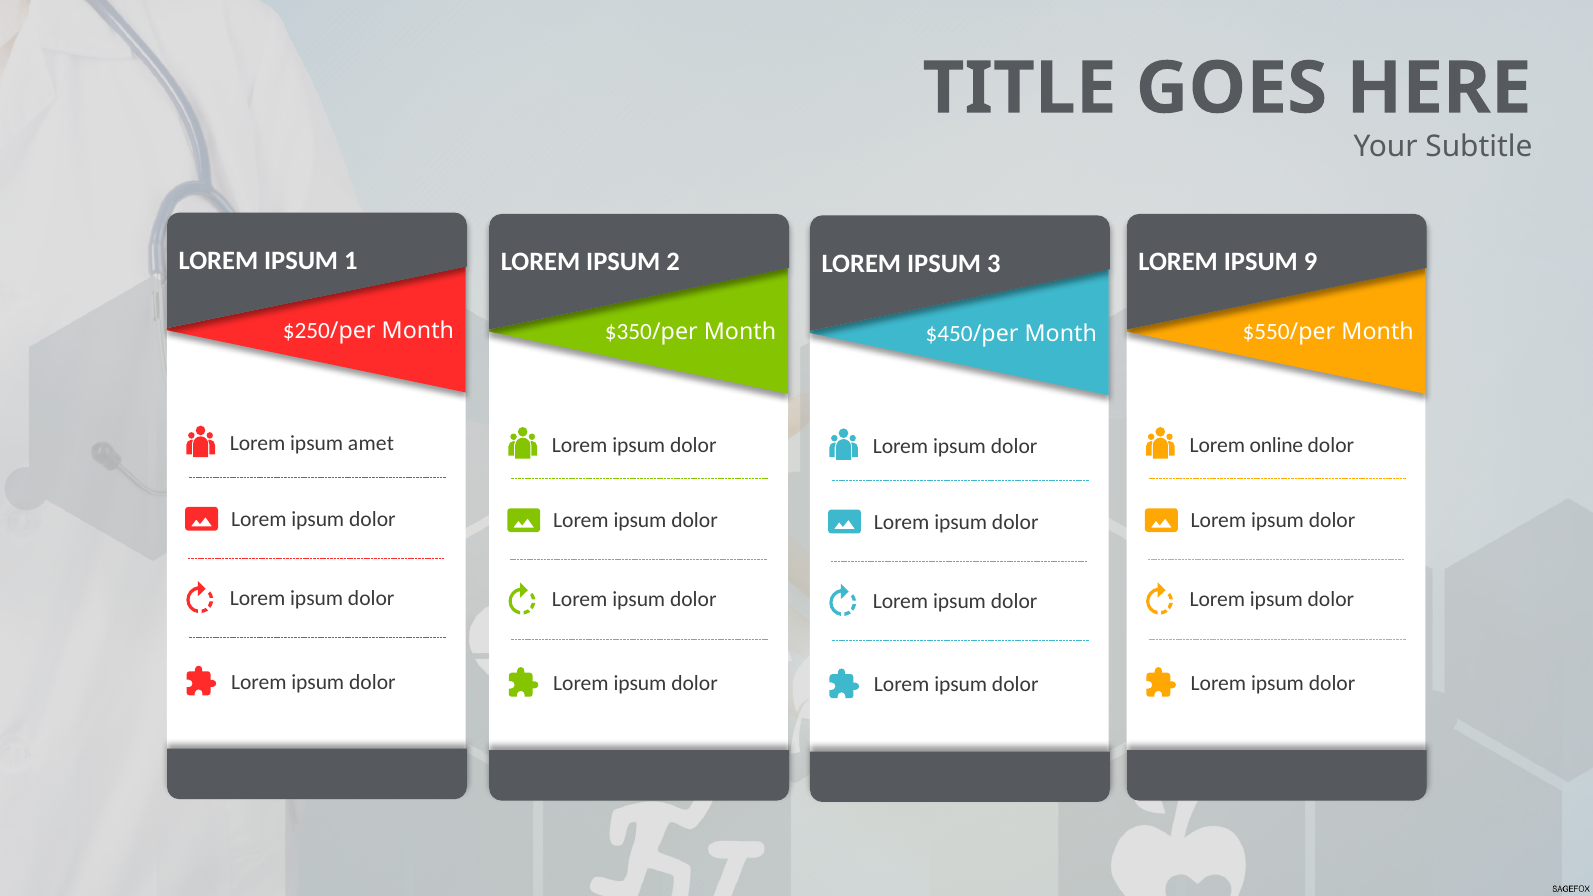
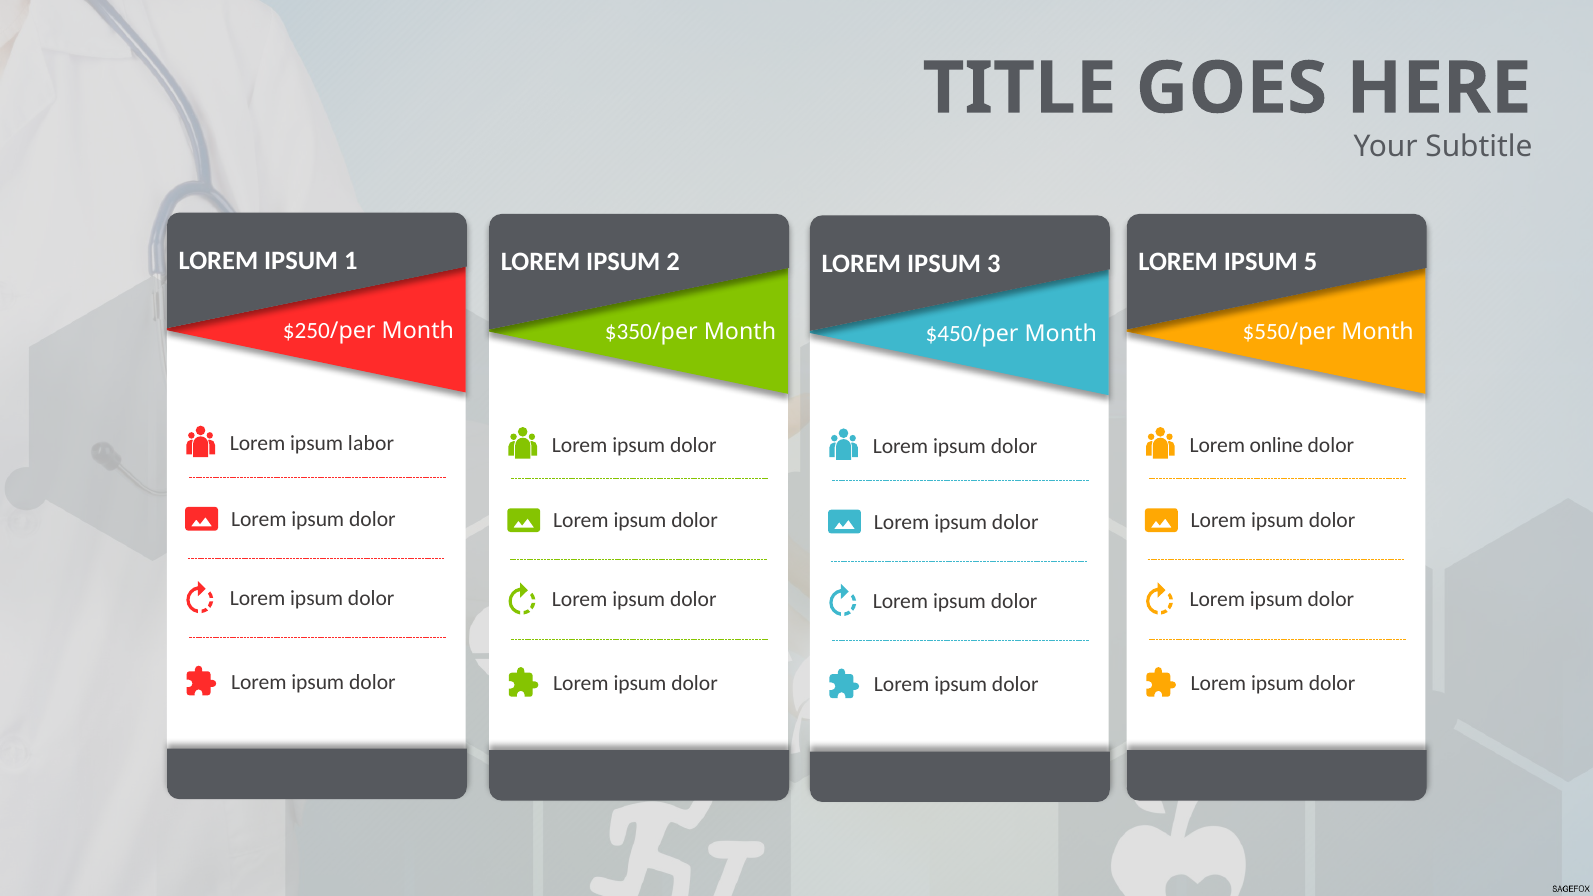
9: 9 -> 5
amet: amet -> labor
